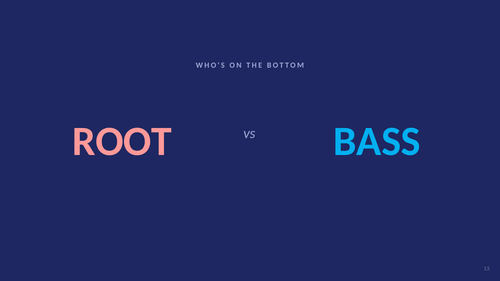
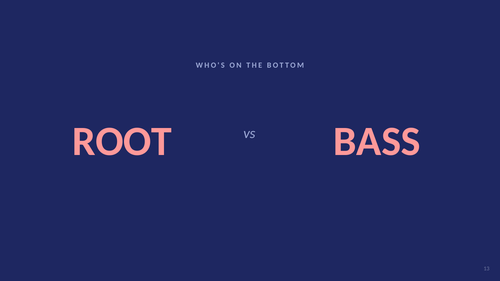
BASS colour: light blue -> pink
